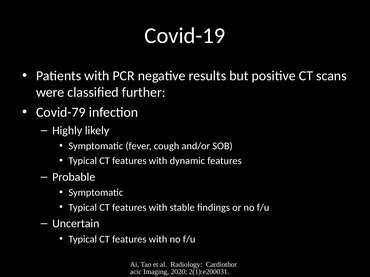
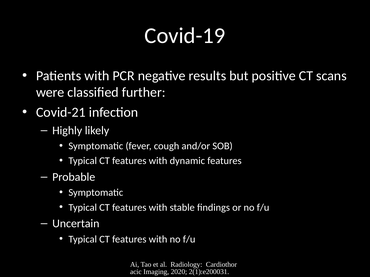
Covid-79: Covid-79 -> Covid-21
